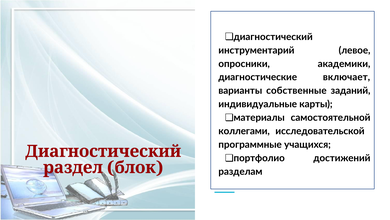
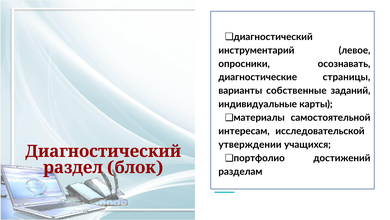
академики: академики -> осознавать
включает: включает -> страницы
коллегами: коллегами -> интересам
программные: программные -> утверждении
